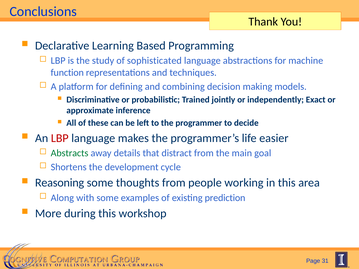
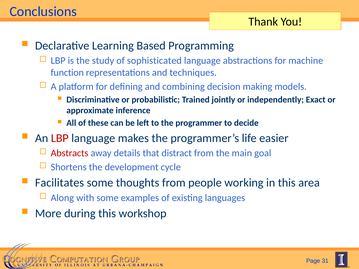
Abstracts colour: green -> red
Reasoning: Reasoning -> Facilitates
prediction: prediction -> languages
